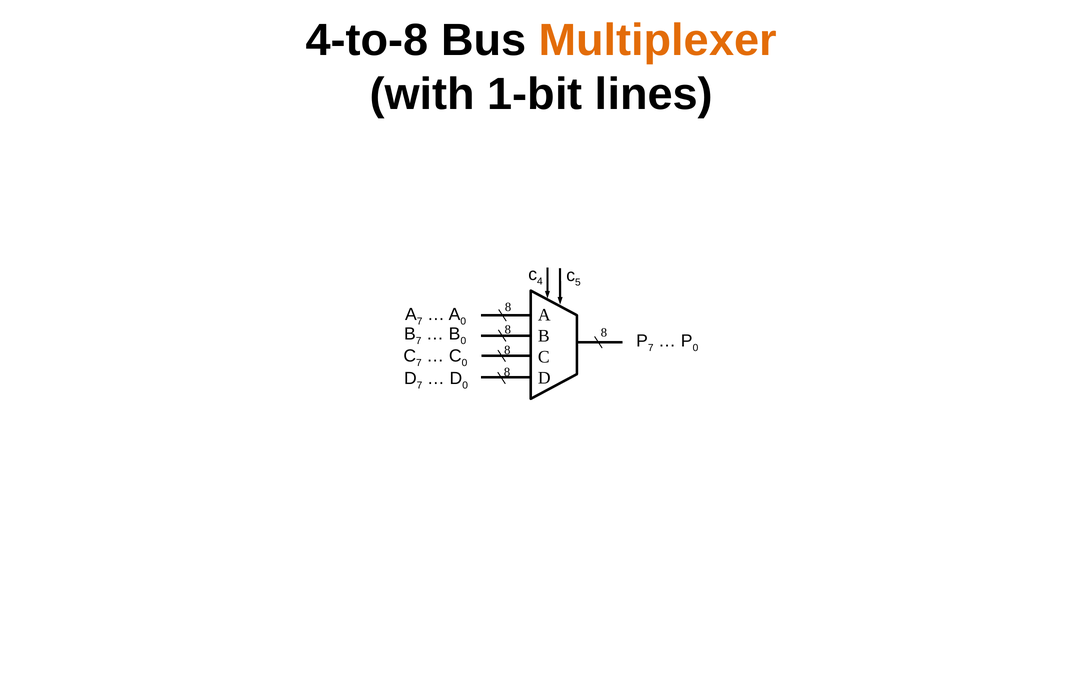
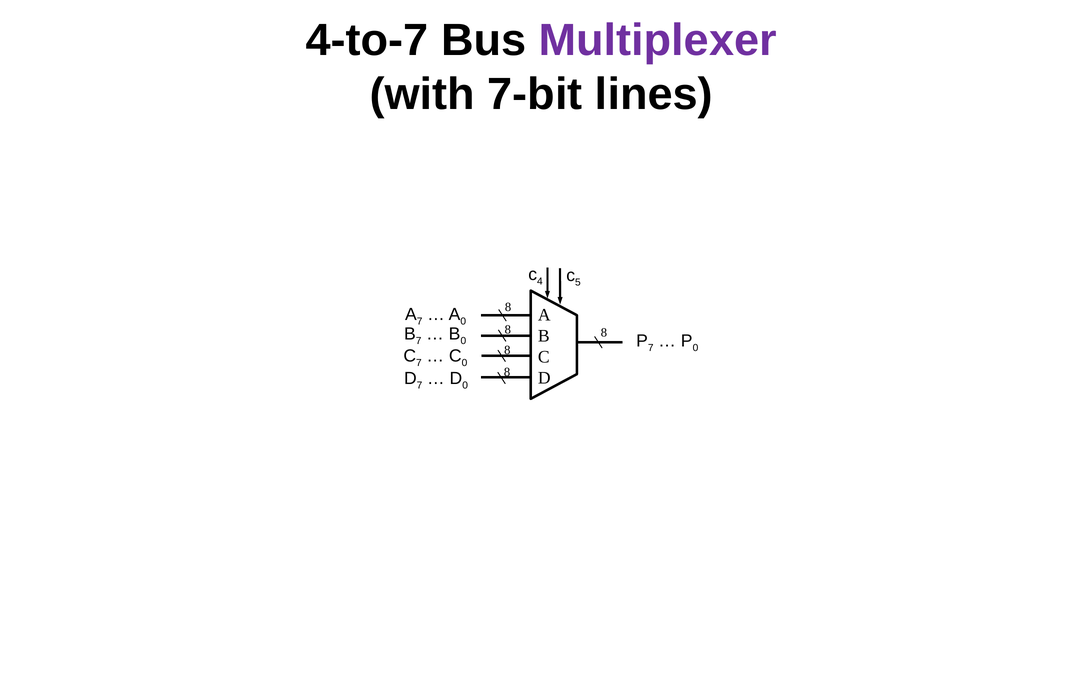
4-to-8: 4-to-8 -> 4-to-7
Multiplexer colour: orange -> purple
1-bit: 1-bit -> 7-bit
